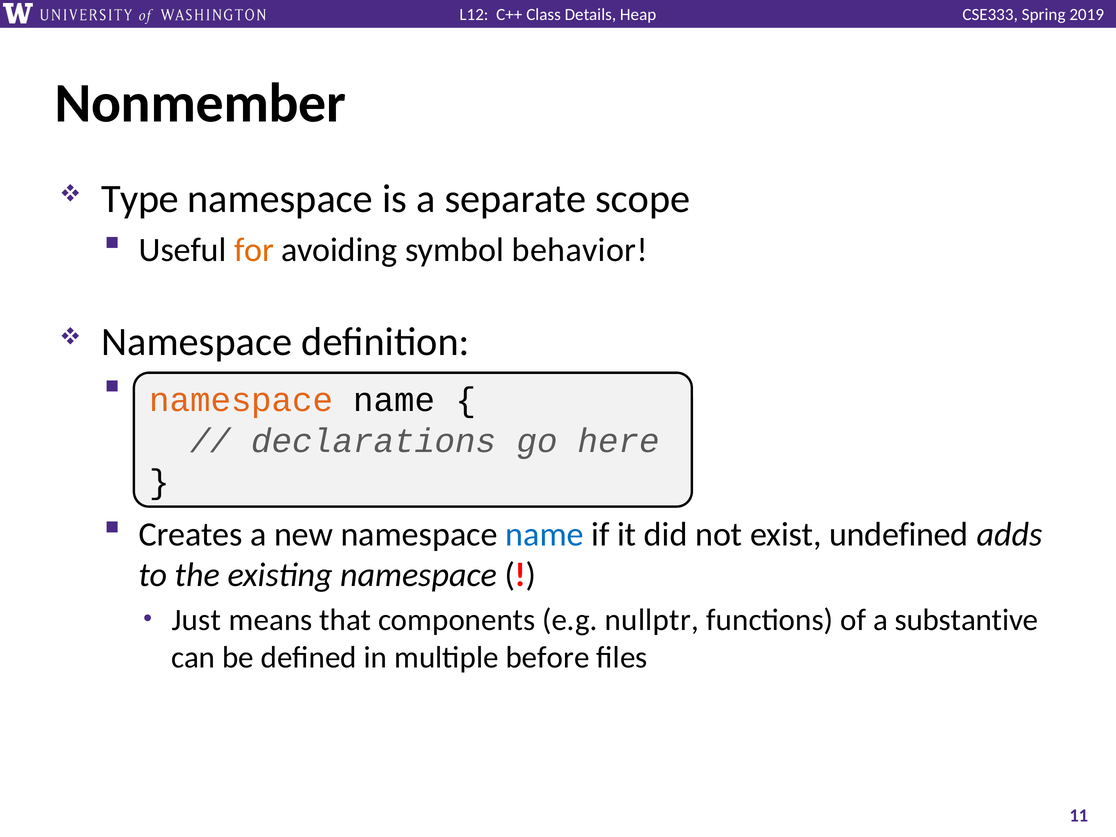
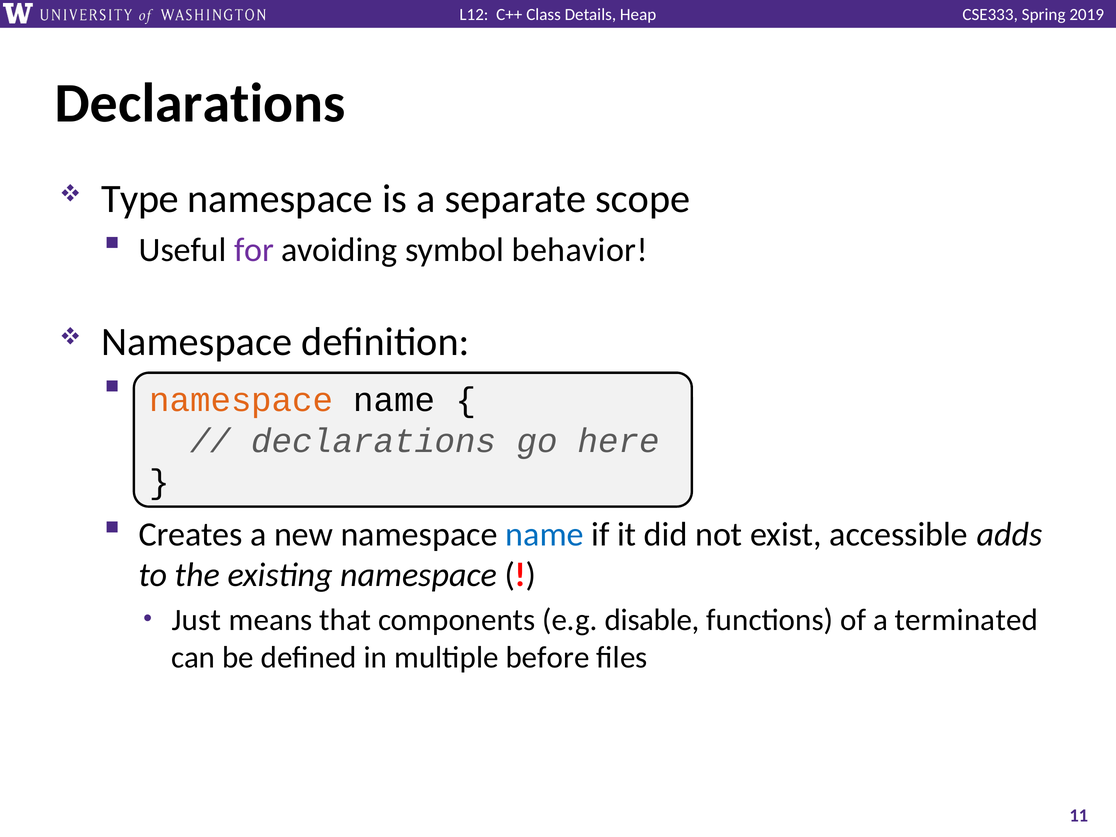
Nonmember at (200, 104): Nonmember -> Declarations
for colour: orange -> purple
undefined: undefined -> accessible
nullptr: nullptr -> disable
substantive: substantive -> terminated
